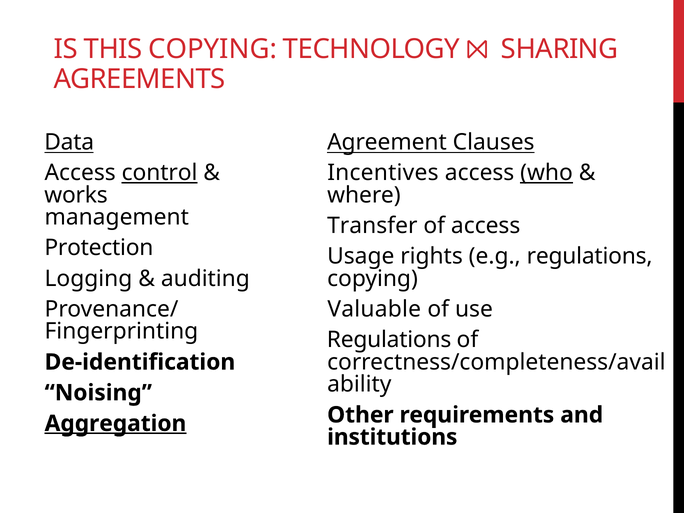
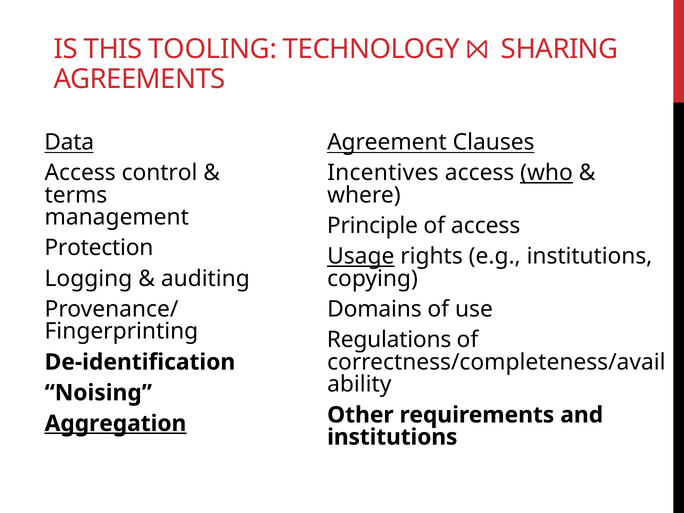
THIS COPYING: COPYING -> TOOLING
control underline: present -> none
works: works -> terms
Transfer: Transfer -> Principle
Usage underline: none -> present
e.g regulations: regulations -> institutions
Valuable: Valuable -> Domains
